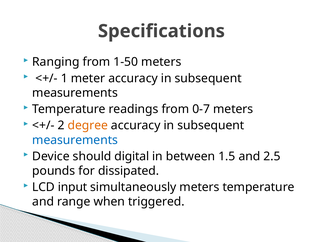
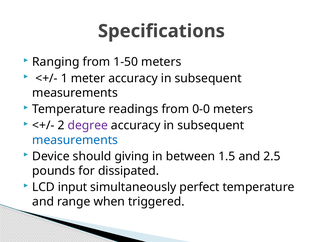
0-7: 0-7 -> 0-0
degree colour: orange -> purple
digital: digital -> giving
simultaneously meters: meters -> perfect
